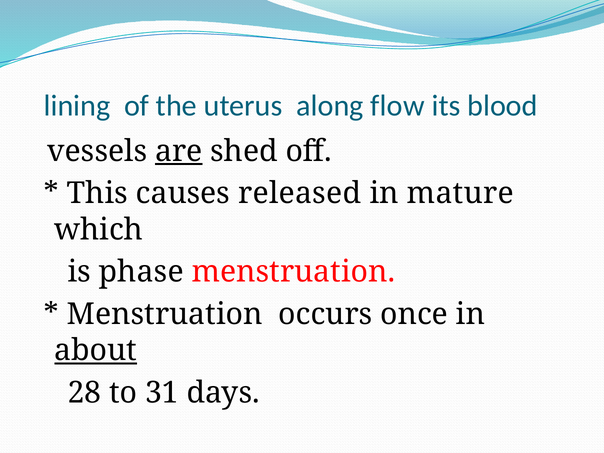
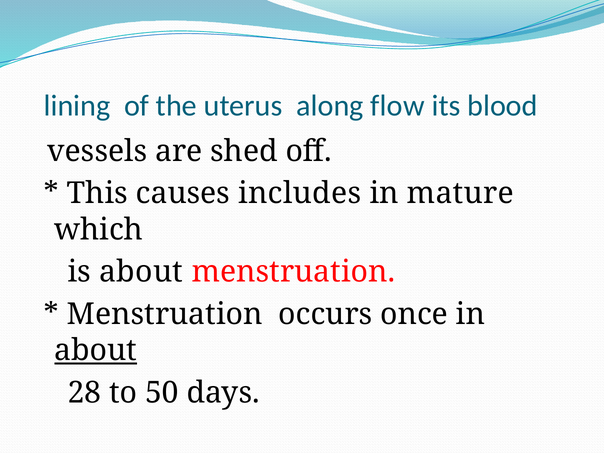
are underline: present -> none
released: released -> includes
is phase: phase -> about
31: 31 -> 50
